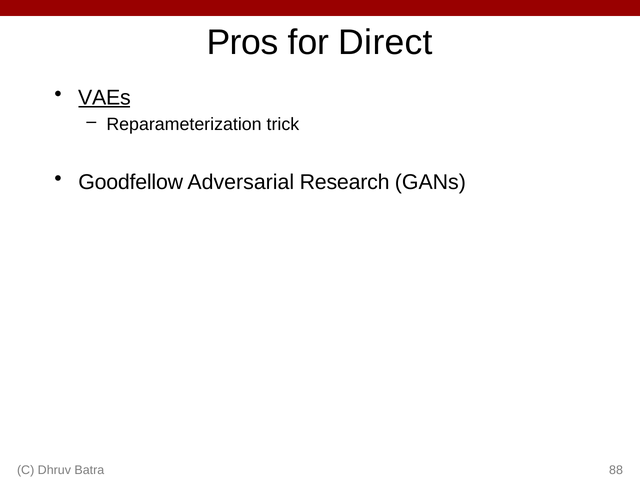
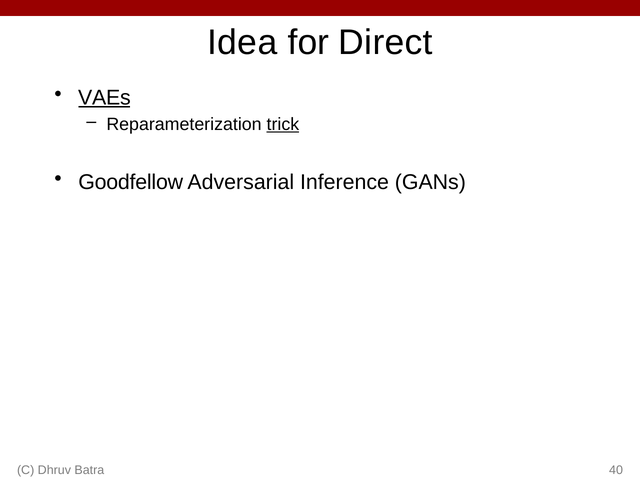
Pros: Pros -> Idea
trick underline: none -> present
Research: Research -> Inference
88: 88 -> 40
